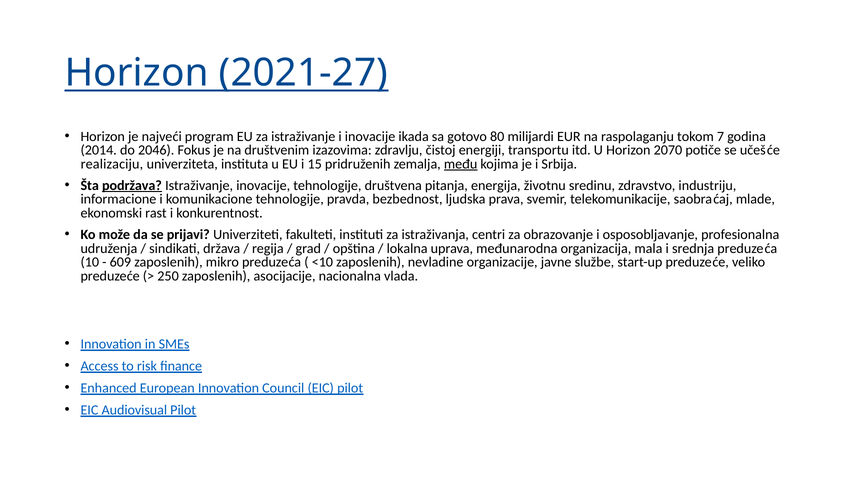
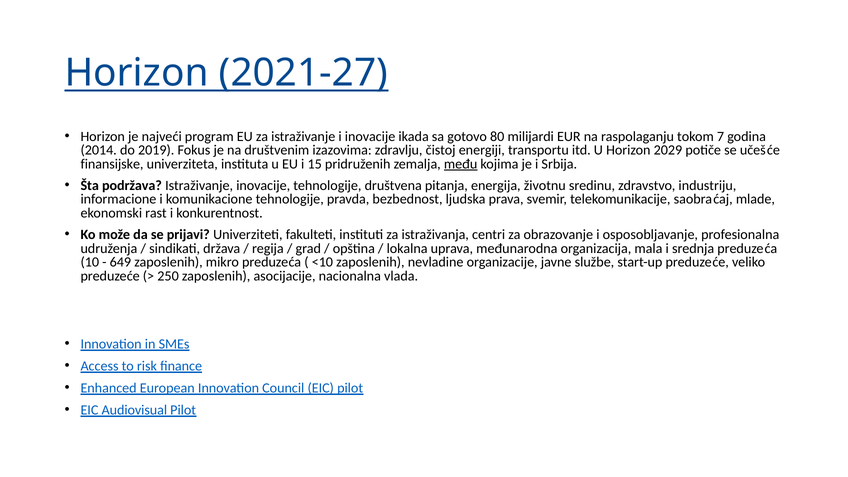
2046: 2046 -> 2019
2070: 2070 -> 2029
realizaciju: realizaciju -> finansijske
podržava underline: present -> none
609: 609 -> 649
